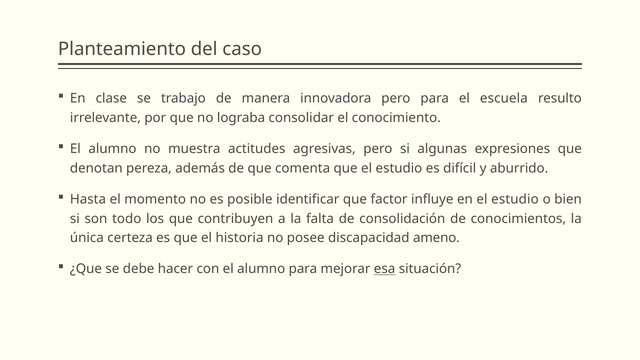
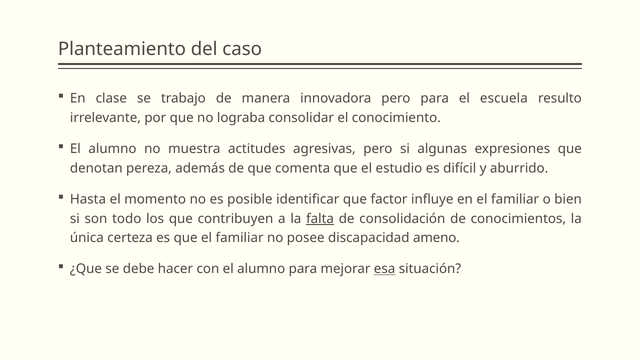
en el estudio: estudio -> familiar
falta underline: none -> present
que el historia: historia -> familiar
